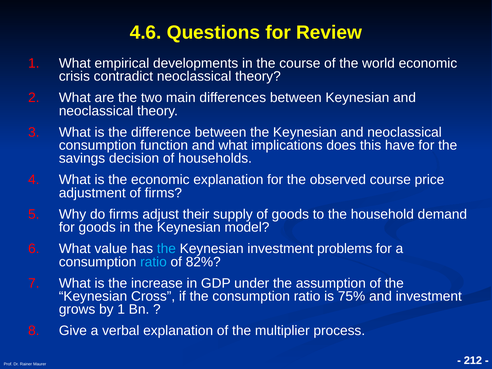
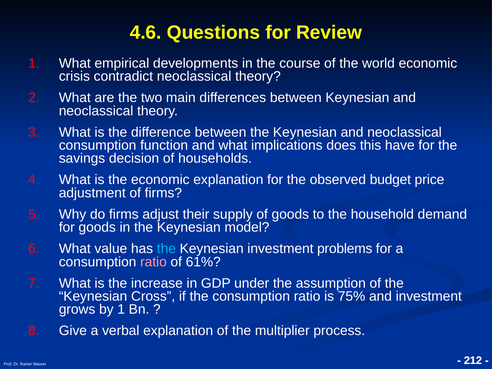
observed course: course -> budget
ratio at (153, 262) colour: light blue -> pink
82%: 82% -> 61%
